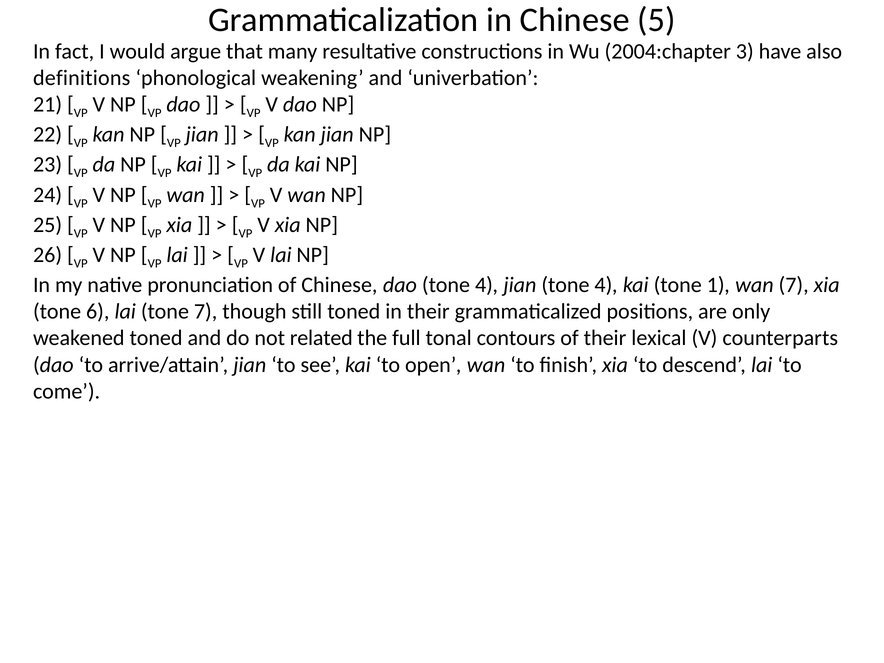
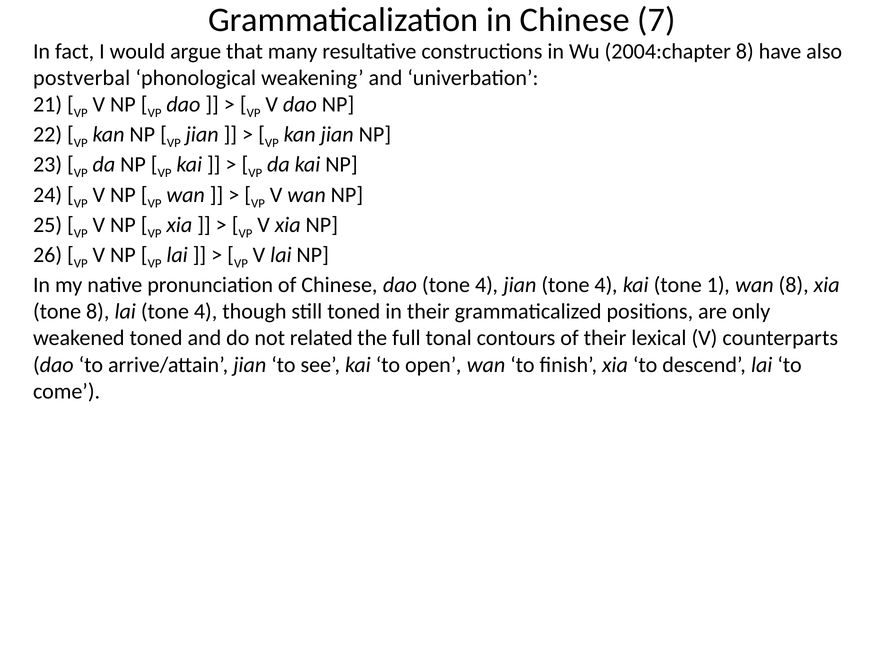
5: 5 -> 7
2004:chapter 3: 3 -> 8
definitions: definitions -> postverbal
wan 7: 7 -> 8
tone 6: 6 -> 8
lai tone 7: 7 -> 4
